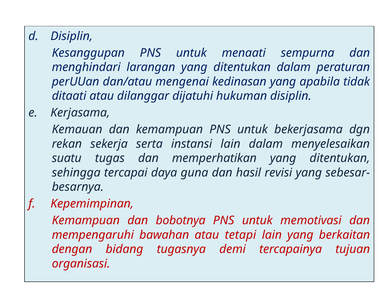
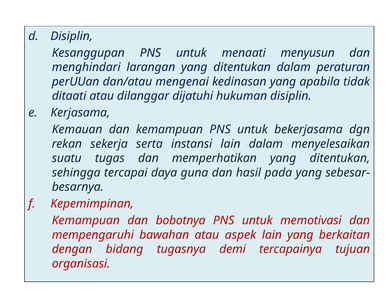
sempurna: sempurna -> menyusun
revisi: revisi -> pada
tetapi: tetapi -> aspek
